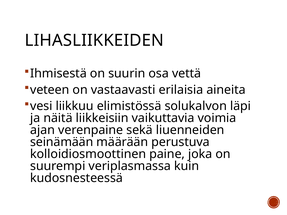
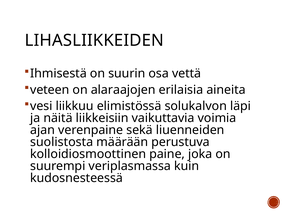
vastaavasti: vastaavasti -> alaraajojen
seinämään: seinämään -> suolistosta
